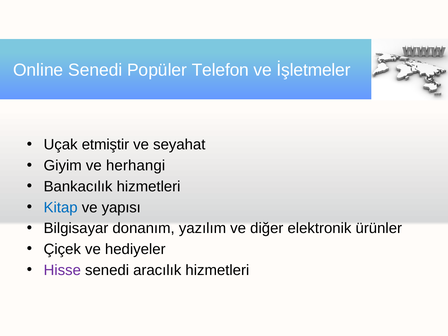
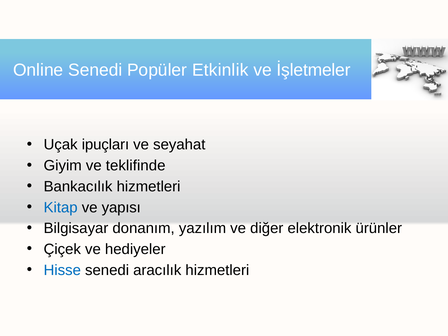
Telefon: Telefon -> Etkinlik
etmiştir: etmiştir -> ipuçları
herhangi: herhangi -> teklifinde
Hisse colour: purple -> blue
